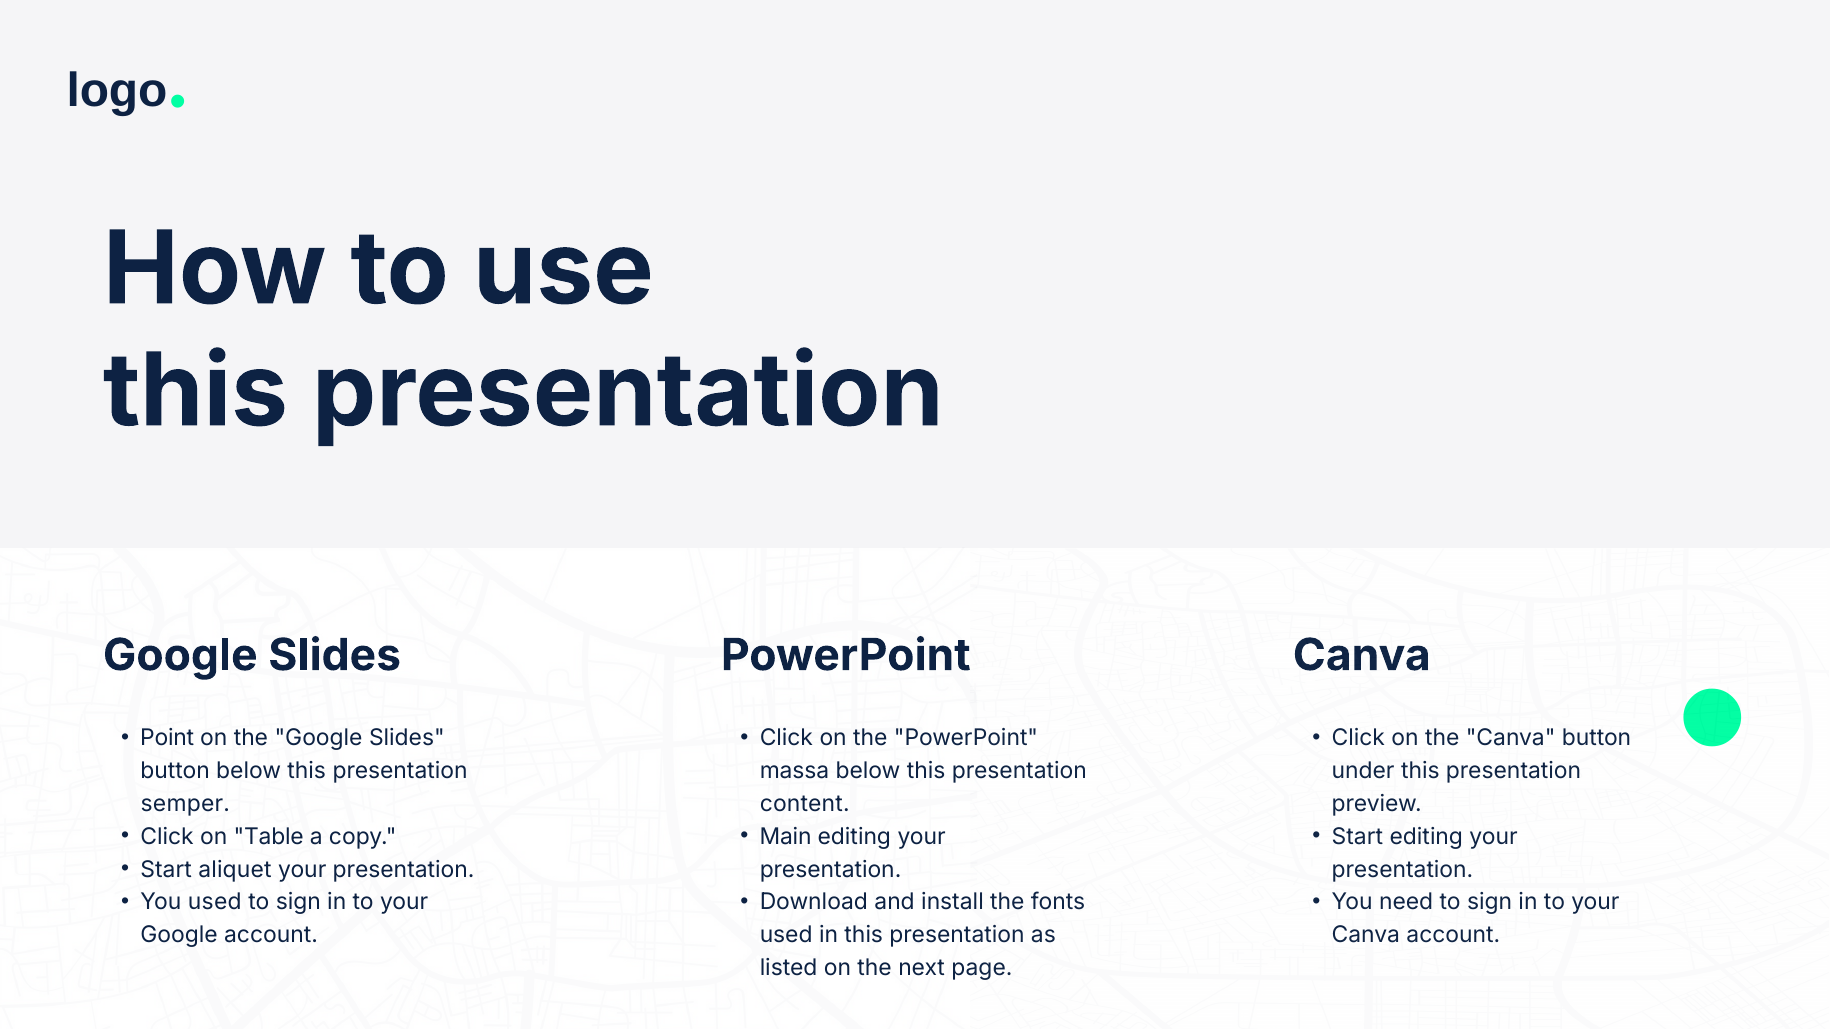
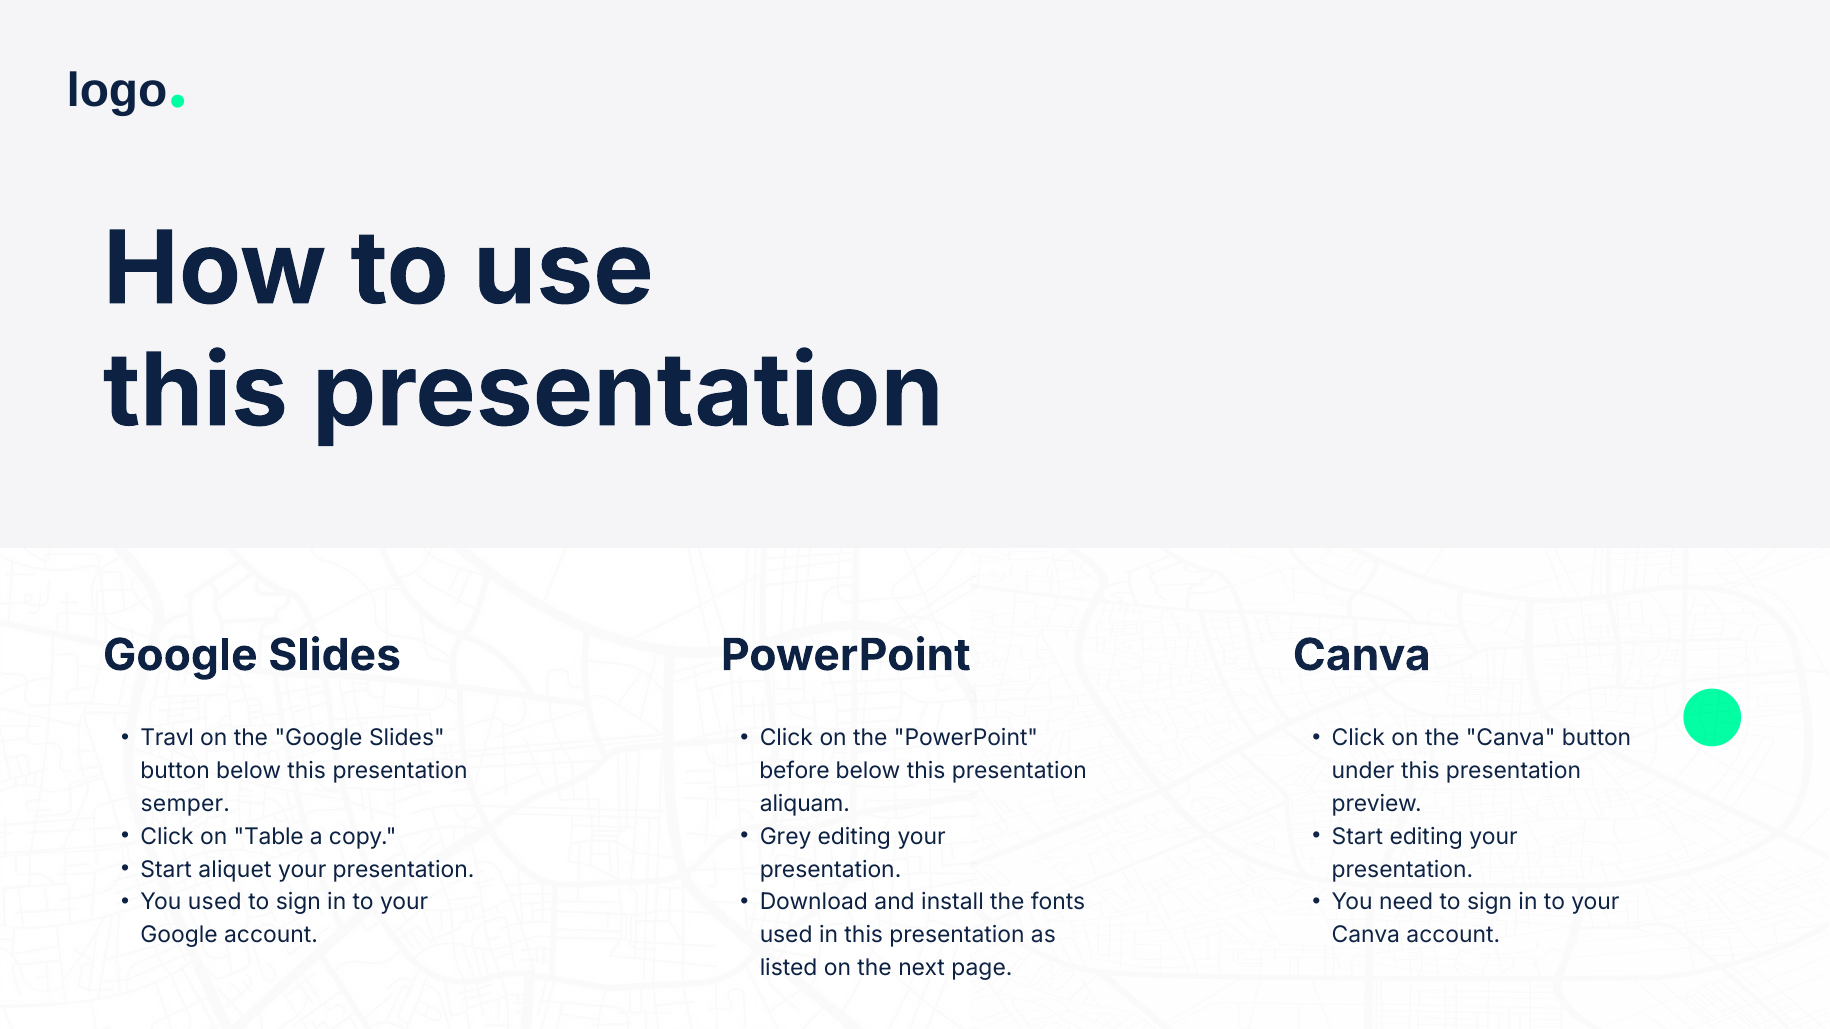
Point: Point -> Travl
massa: massa -> before
content: content -> aliquam
Main: Main -> Grey
